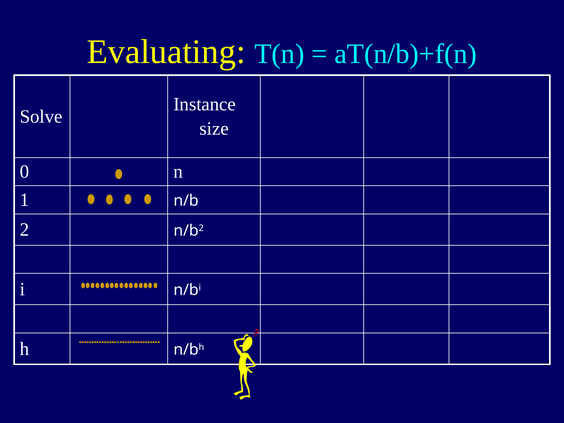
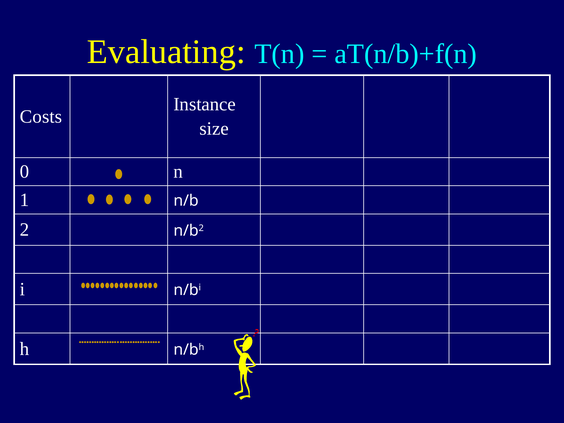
Solve: Solve -> Costs
